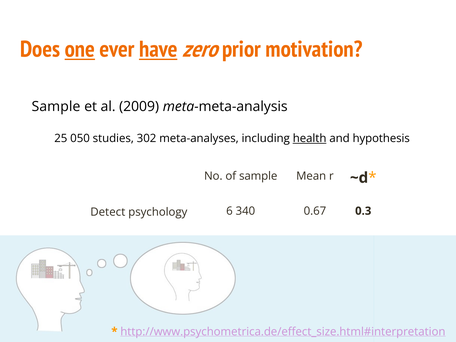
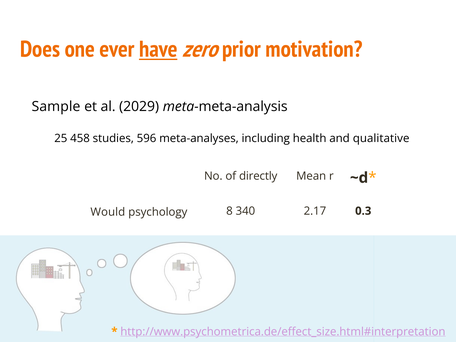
one underline: present -> none
2009: 2009 -> 2029
050: 050 -> 458
302: 302 -> 596
health underline: present -> none
hypothesis: hypothesis -> qualitative
of sample: sample -> directly
Detect: Detect -> Would
6: 6 -> 8
0.67: 0.67 -> 2.17
